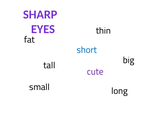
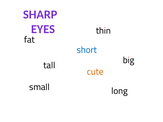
cute colour: purple -> orange
